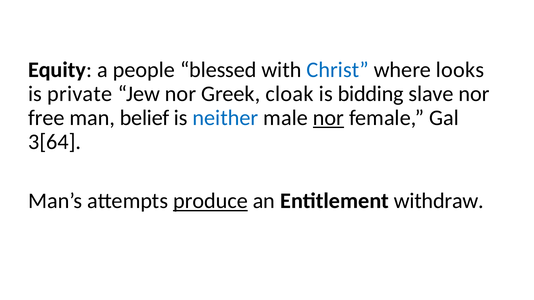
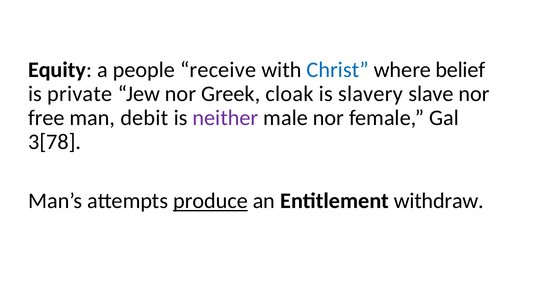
blessed: blessed -> receive
looks: looks -> belief
bidding: bidding -> slavery
belief: belief -> debit
neither colour: blue -> purple
nor at (328, 118) underline: present -> none
3[64: 3[64 -> 3[78
